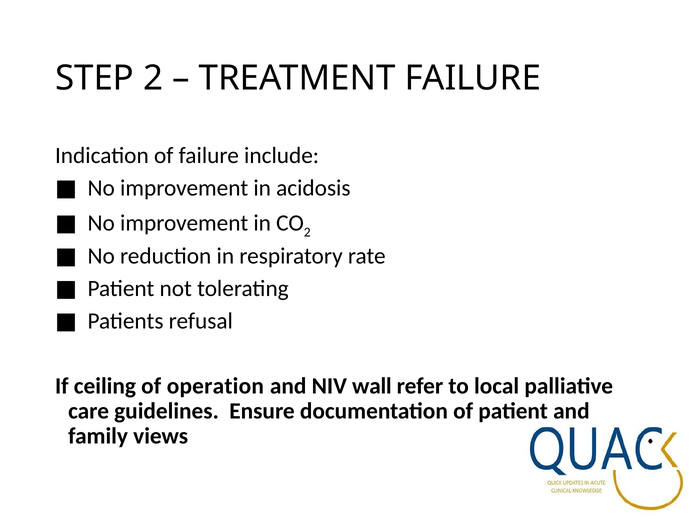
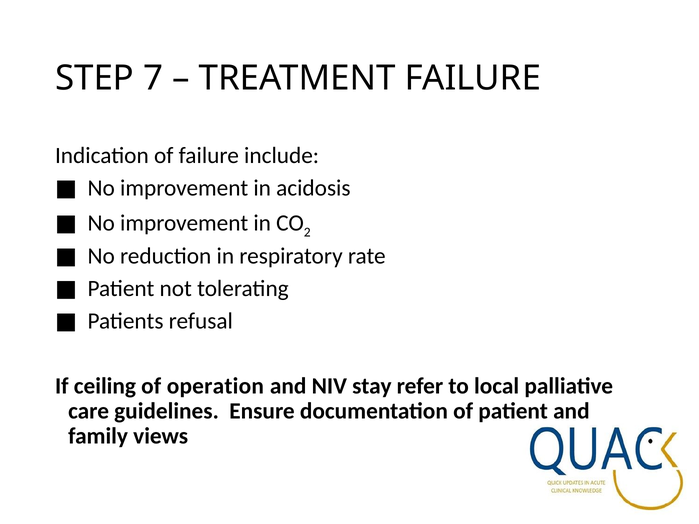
STEP 2: 2 -> 7
wall: wall -> stay
